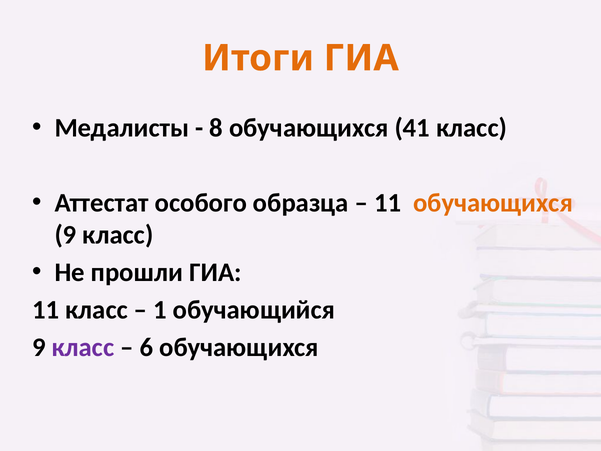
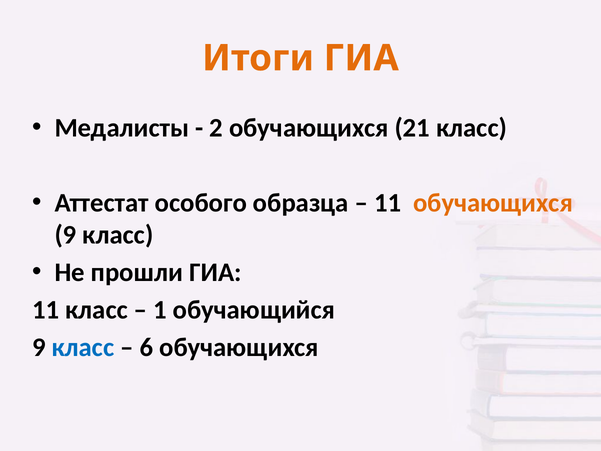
8: 8 -> 2
41: 41 -> 21
класс at (83, 347) colour: purple -> blue
